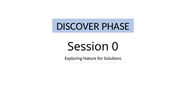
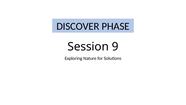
0: 0 -> 9
